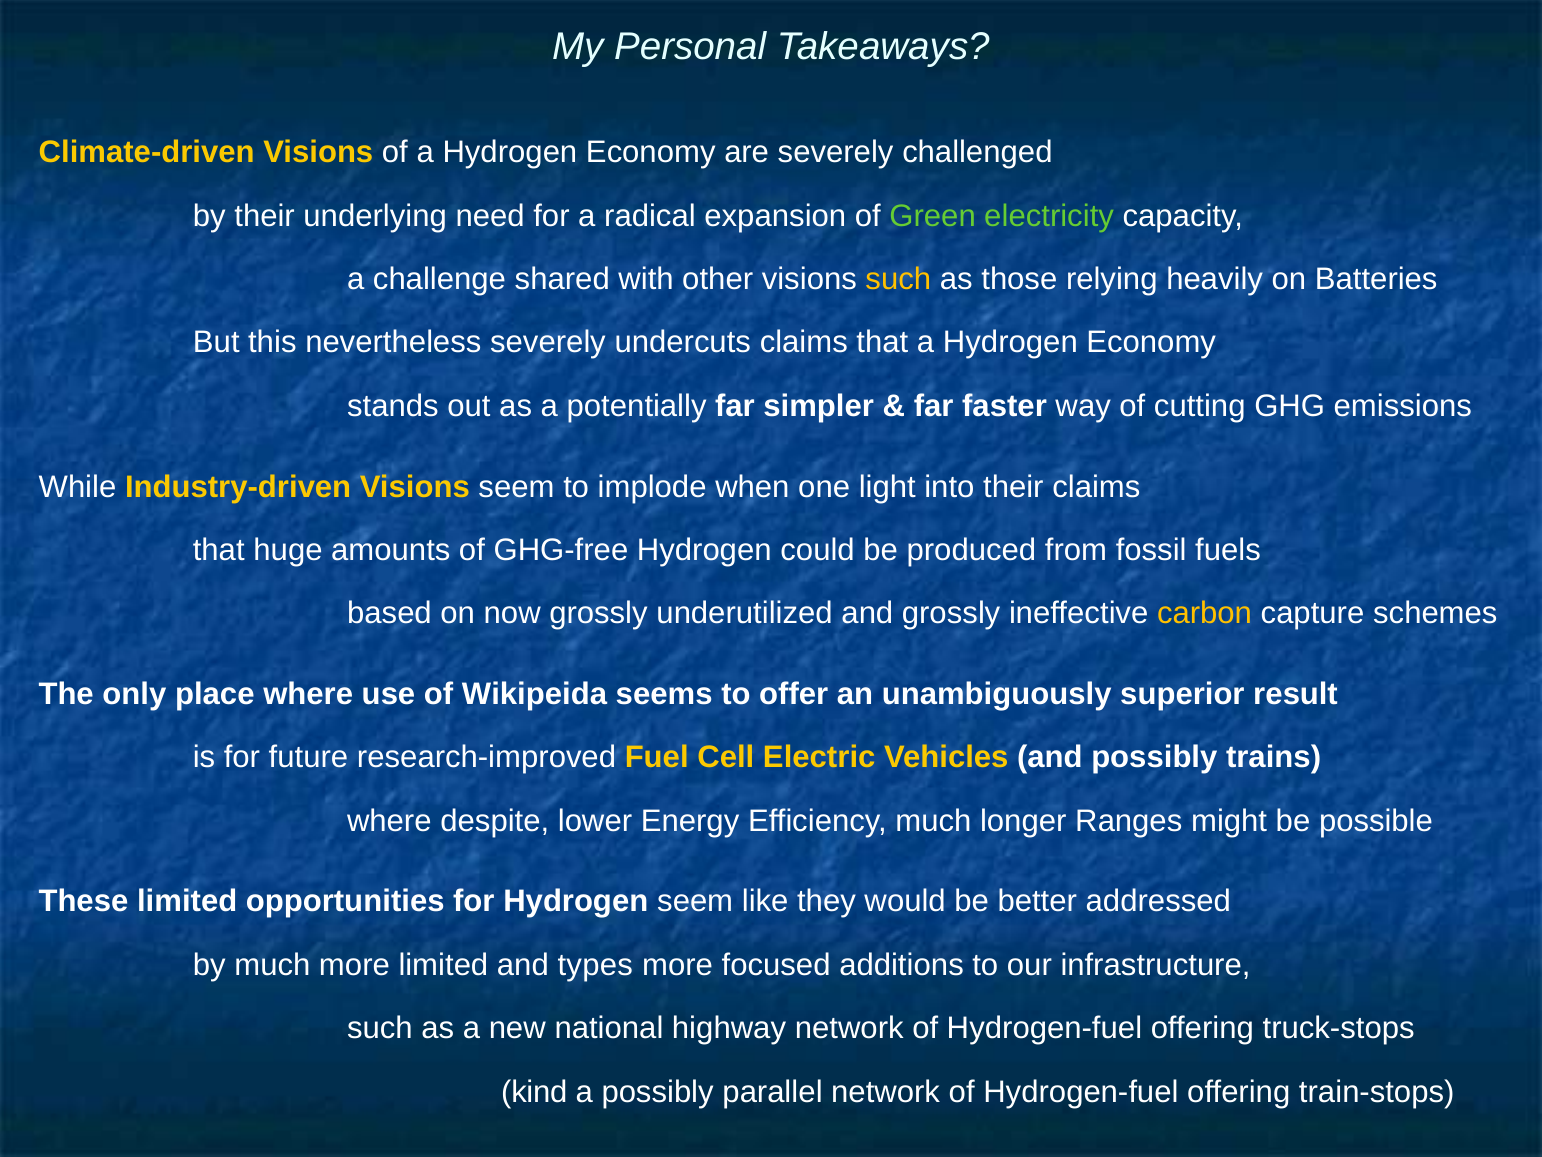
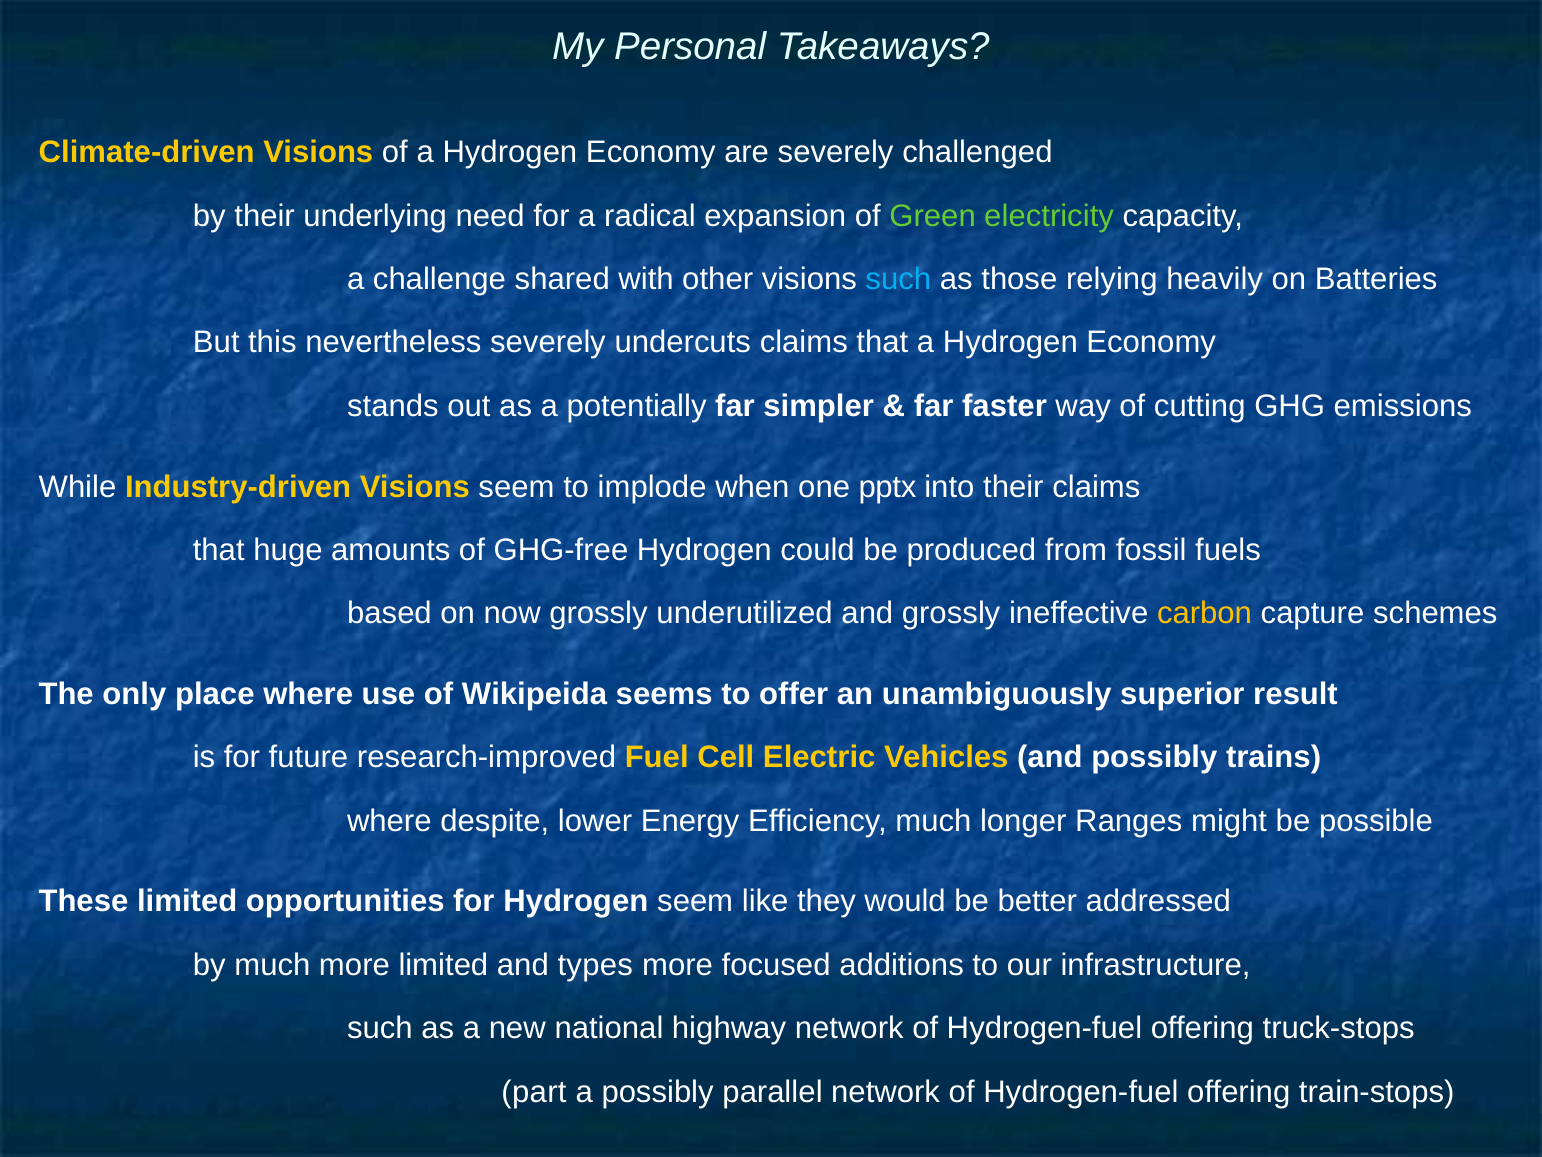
such at (898, 279) colour: yellow -> light blue
light: light -> pptx
kind: kind -> part
